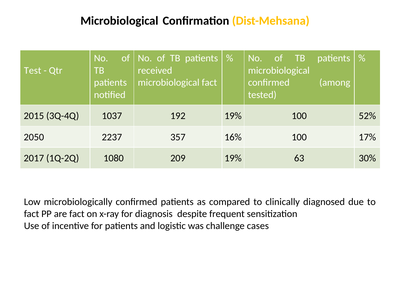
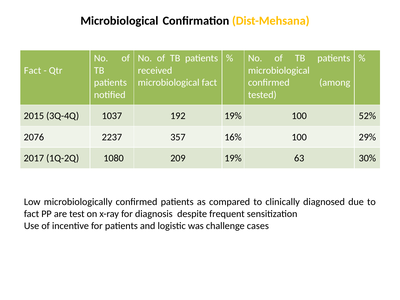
Test at (33, 70): Test -> Fact
2050: 2050 -> 2076
17%: 17% -> 29%
are fact: fact -> test
